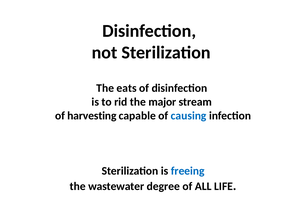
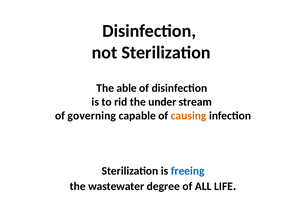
eats: eats -> able
major: major -> under
harvesting: harvesting -> governing
causing colour: blue -> orange
